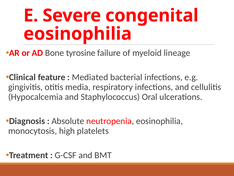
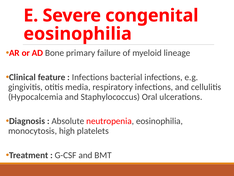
tyrosine: tyrosine -> primary
Mediated at (90, 77): Mediated -> Infections
